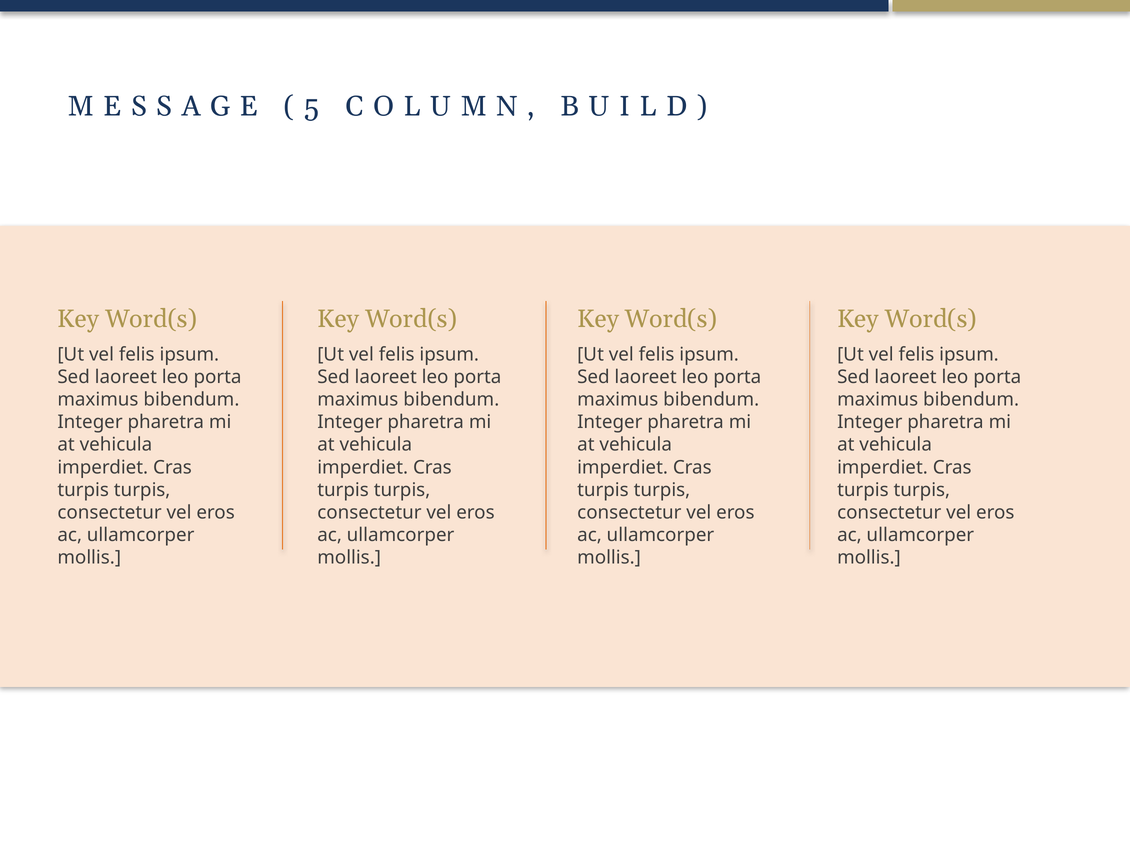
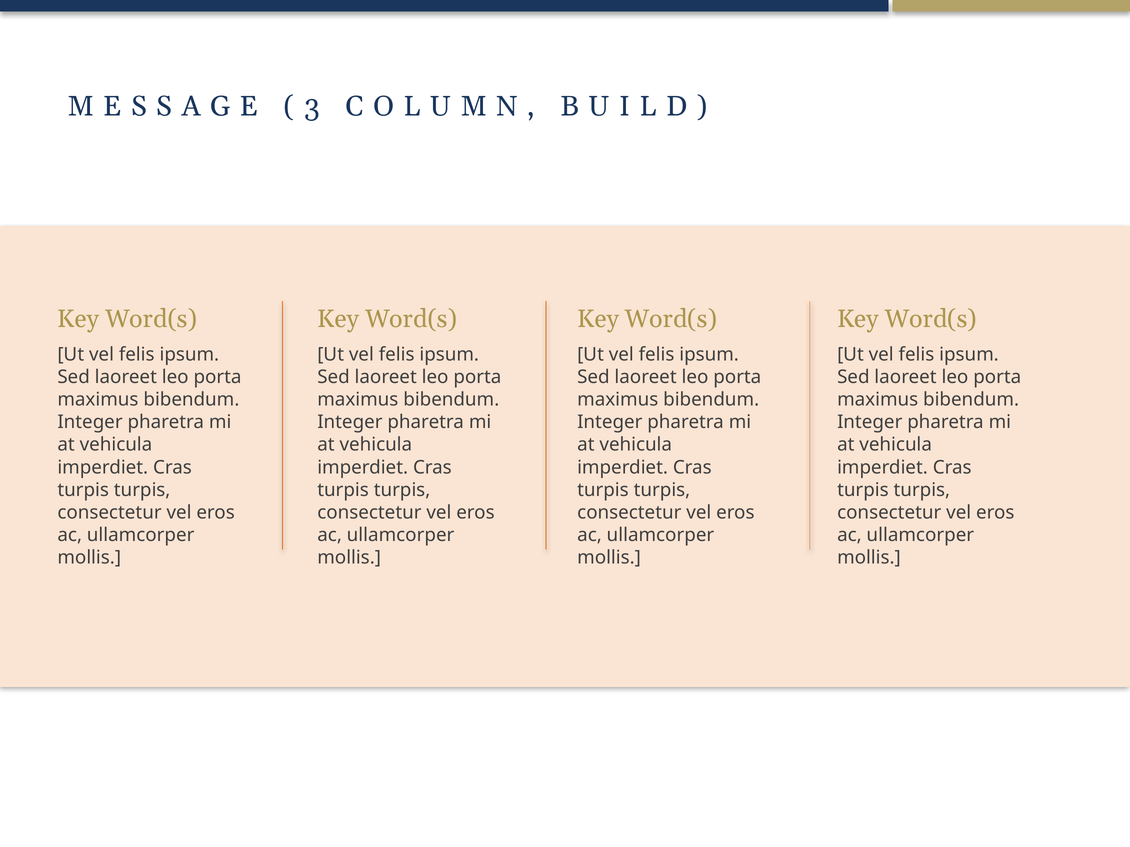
5: 5 -> 3
